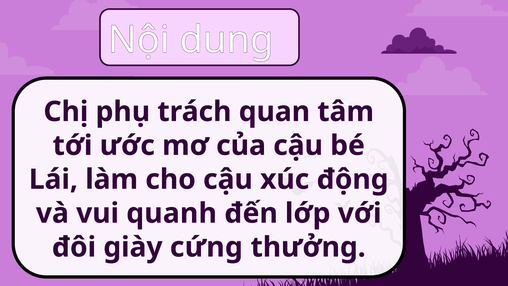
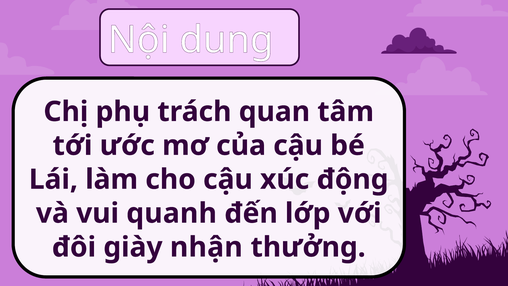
cứng: cứng -> nhận
